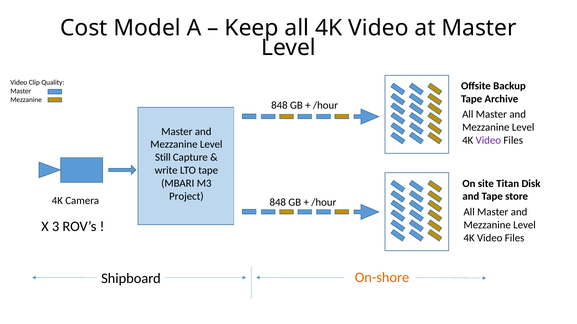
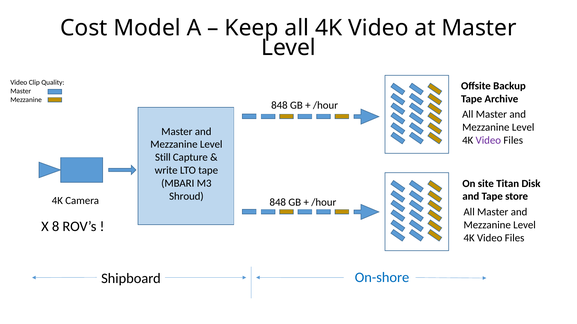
Project: Project -> Shroud
3: 3 -> 8
On-shore colour: orange -> blue
